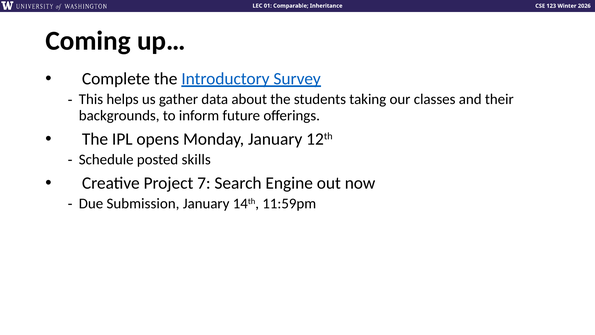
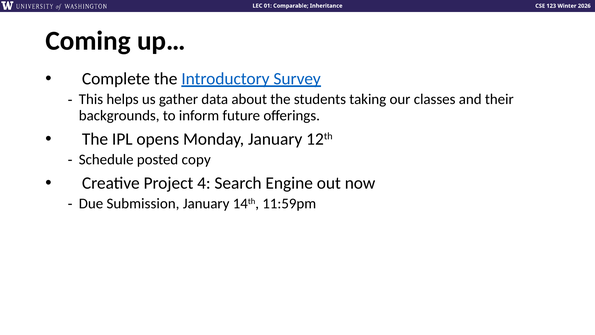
skills: skills -> copy
7: 7 -> 4
